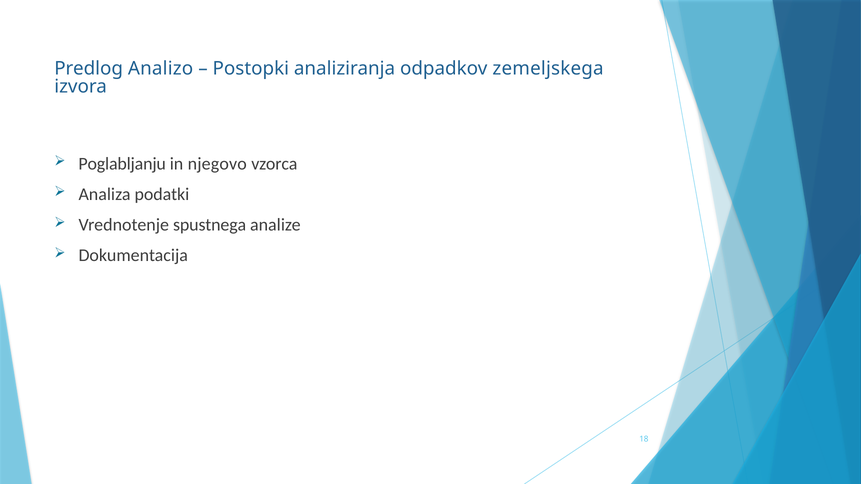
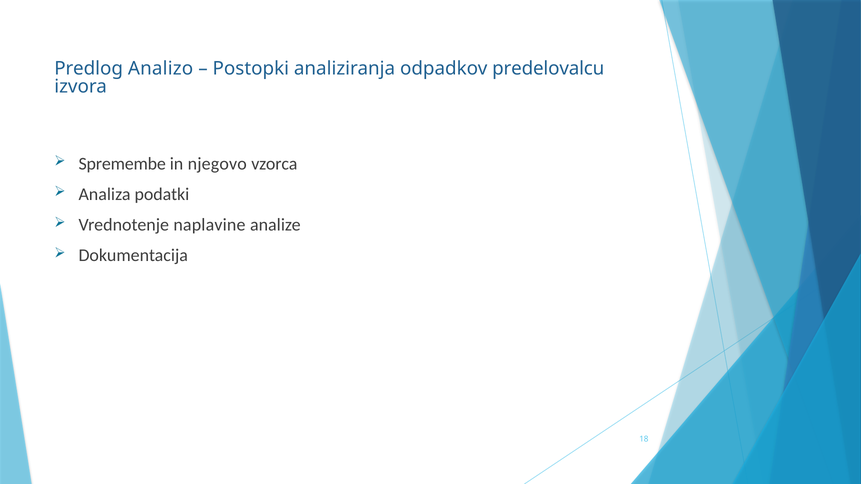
zemeljskega: zemeljskega -> predelovalcu
Poglabljanju: Poglabljanju -> Spremembe
spustnega: spustnega -> naplavine
